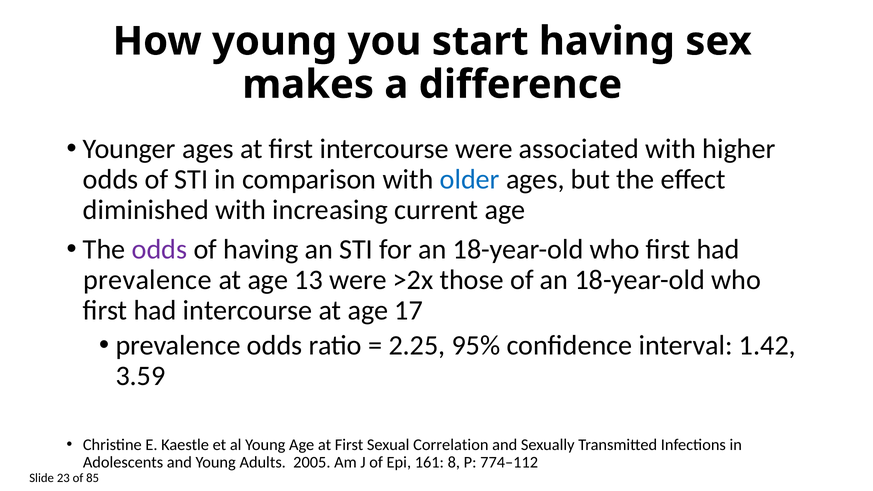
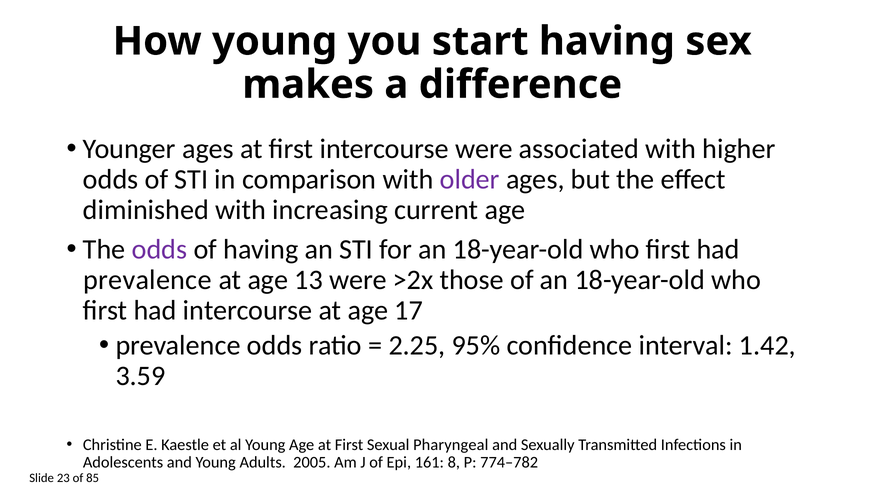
older colour: blue -> purple
Correlation: Correlation -> Pharyngeal
774–112: 774–112 -> 774–782
